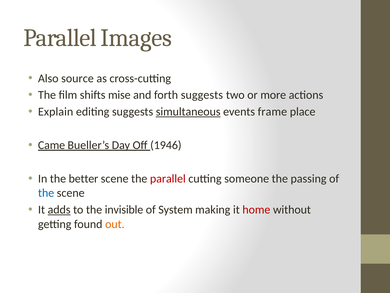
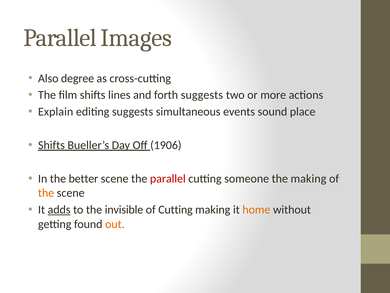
source: source -> degree
mise: mise -> lines
simultaneous underline: present -> none
frame: frame -> sound
Came at (52, 145): Came -> Shifts
1946: 1946 -> 1906
the passing: passing -> making
the at (46, 193) colour: blue -> orange
of System: System -> Cutting
home colour: red -> orange
